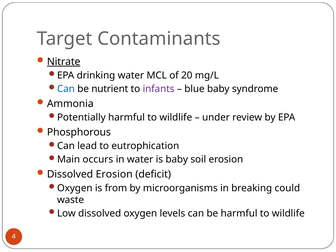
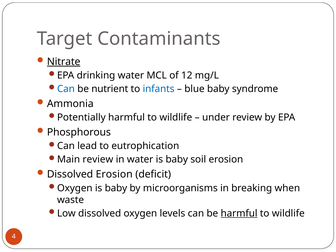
20: 20 -> 12
infants colour: purple -> blue
Main occurs: occurs -> review
Oxygen is from: from -> baby
could: could -> when
harmful at (239, 213) underline: none -> present
